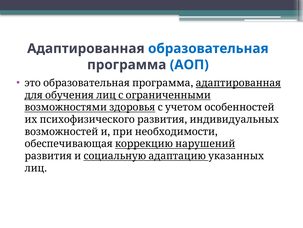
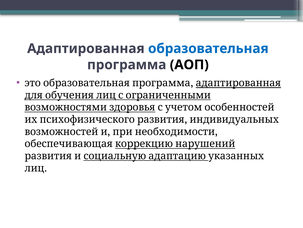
АОП colour: blue -> black
